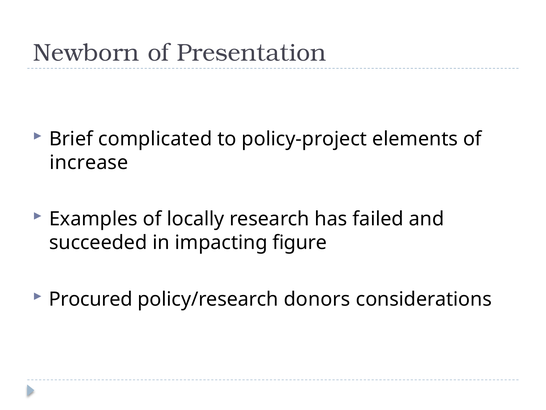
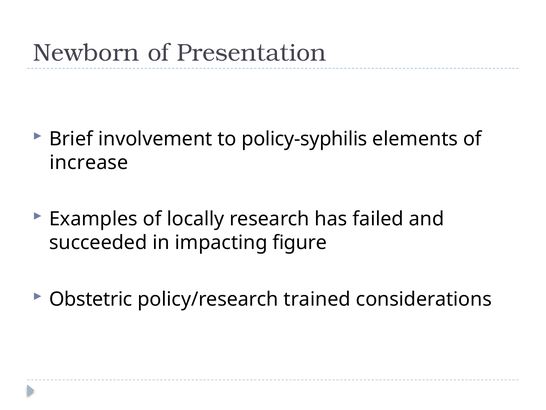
complicated: complicated -> involvement
policy-project: policy-project -> policy-syphilis
Procured: Procured -> Obstetric
donors: donors -> trained
